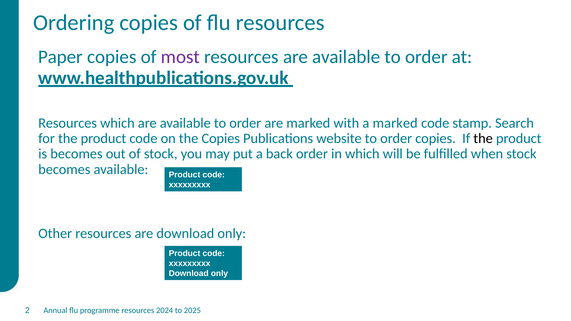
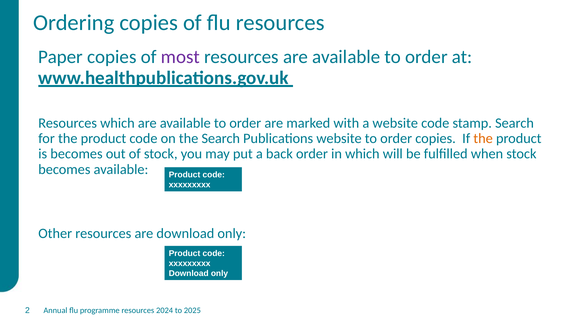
a marked: marked -> website
the Copies: Copies -> Search
the at (483, 139) colour: black -> orange
